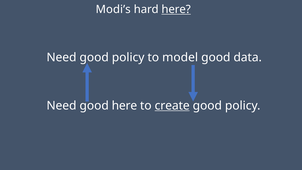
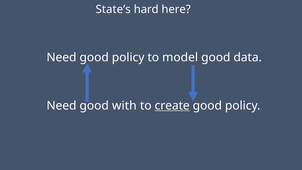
Modi’s: Modi’s -> State’s
here at (176, 9) underline: present -> none
good here: here -> with
